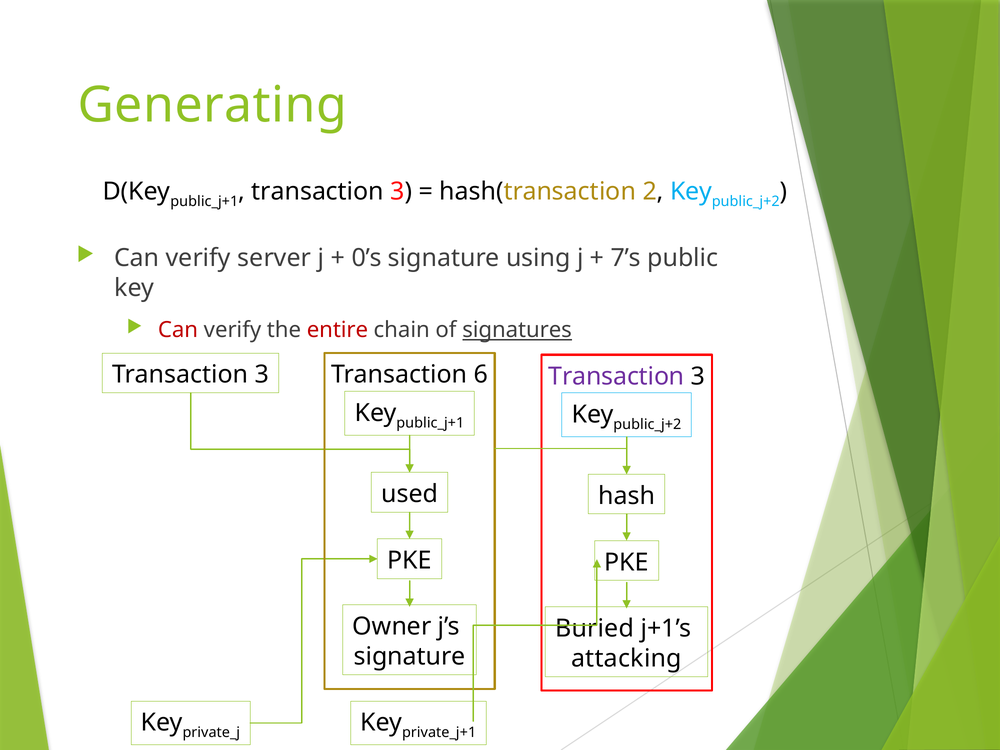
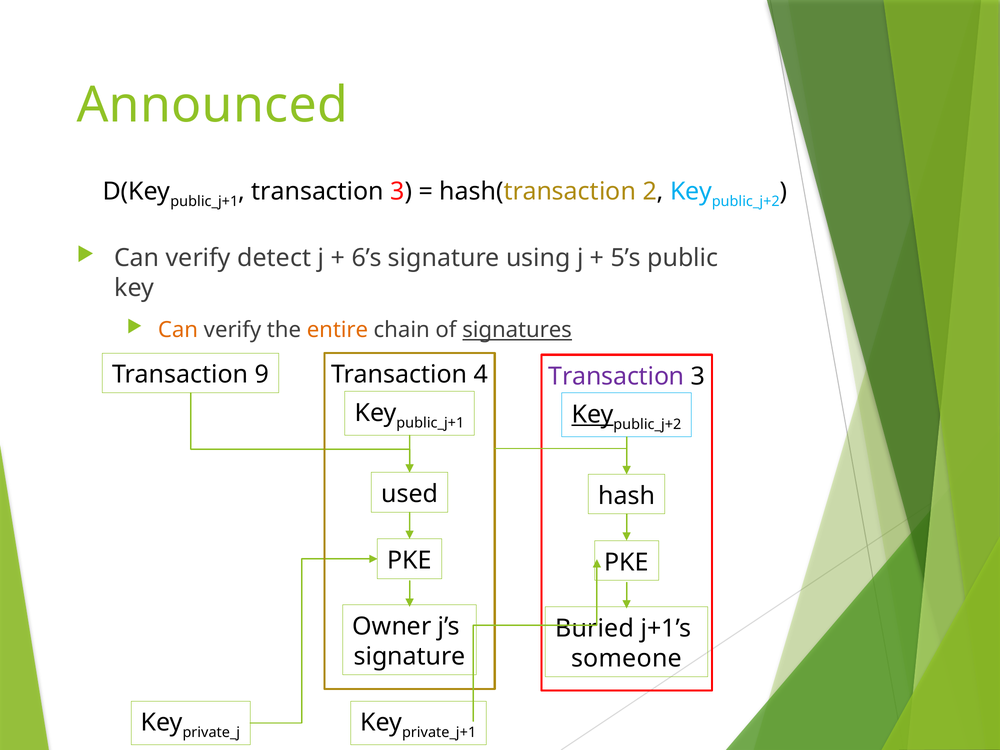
Generating: Generating -> Announced
server: server -> detect
0’s: 0’s -> 6’s
7’s: 7’s -> 5’s
Can at (178, 330) colour: red -> orange
entire colour: red -> orange
3 at (262, 375): 3 -> 9
6: 6 -> 4
Key at (593, 415) underline: none -> present
attacking: attacking -> someone
